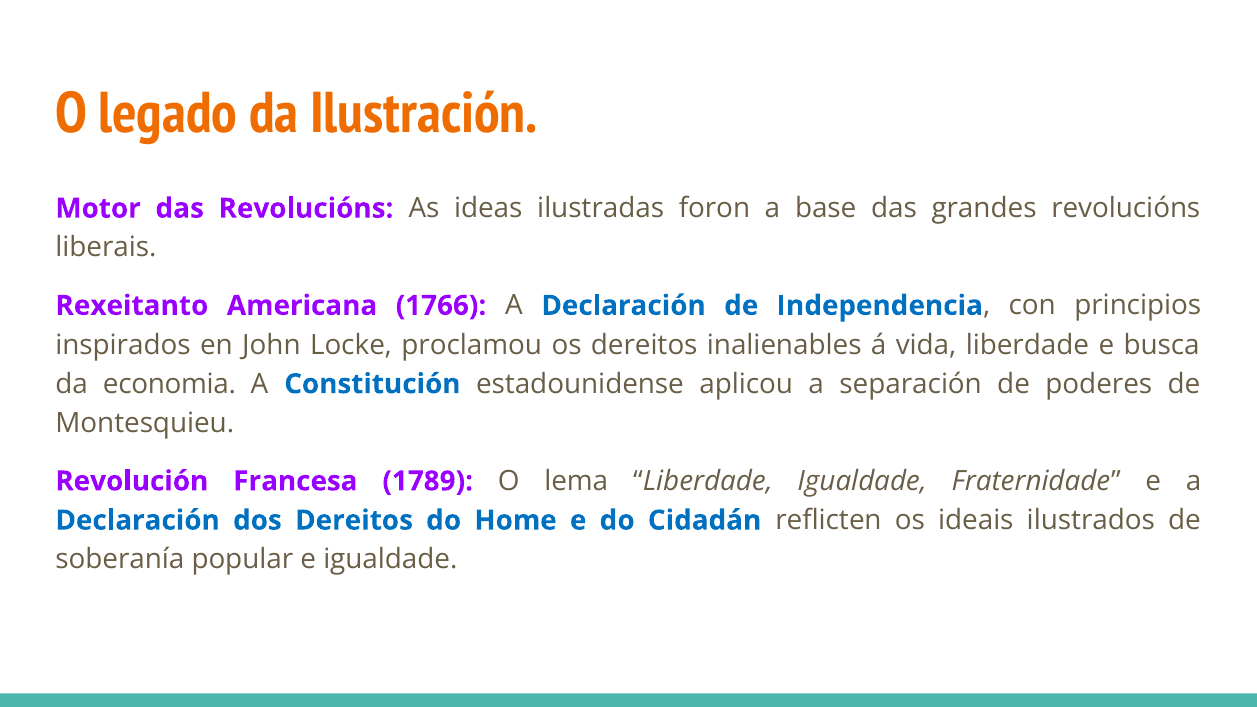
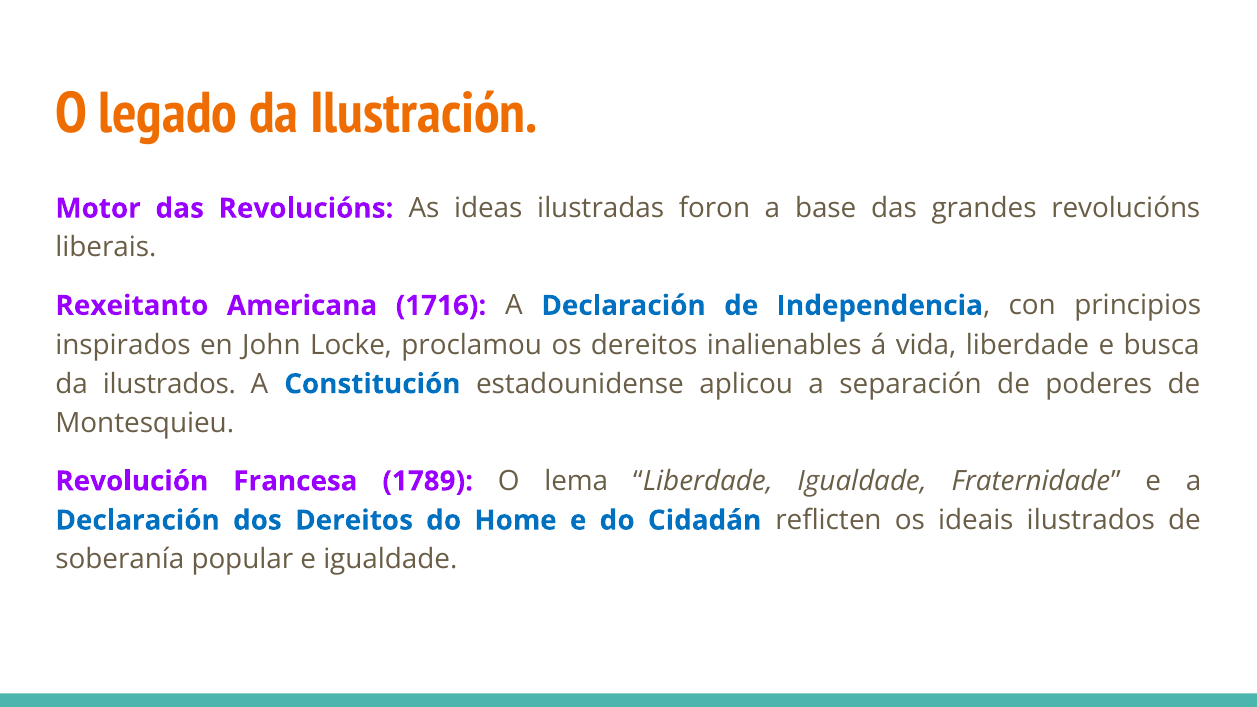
1766: 1766 -> 1716
da economia: economia -> ilustrados
